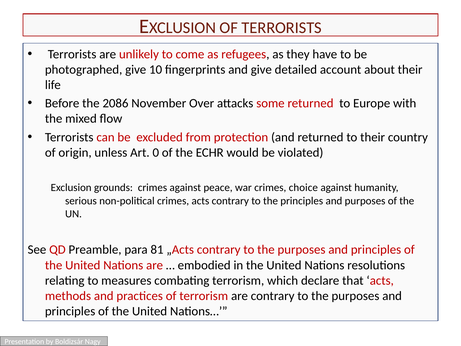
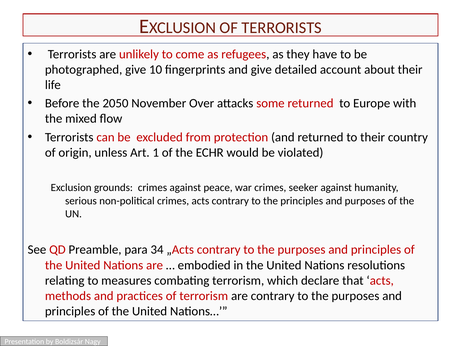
2086: 2086 -> 2050
0: 0 -> 1
choice: choice -> seeker
81: 81 -> 34
